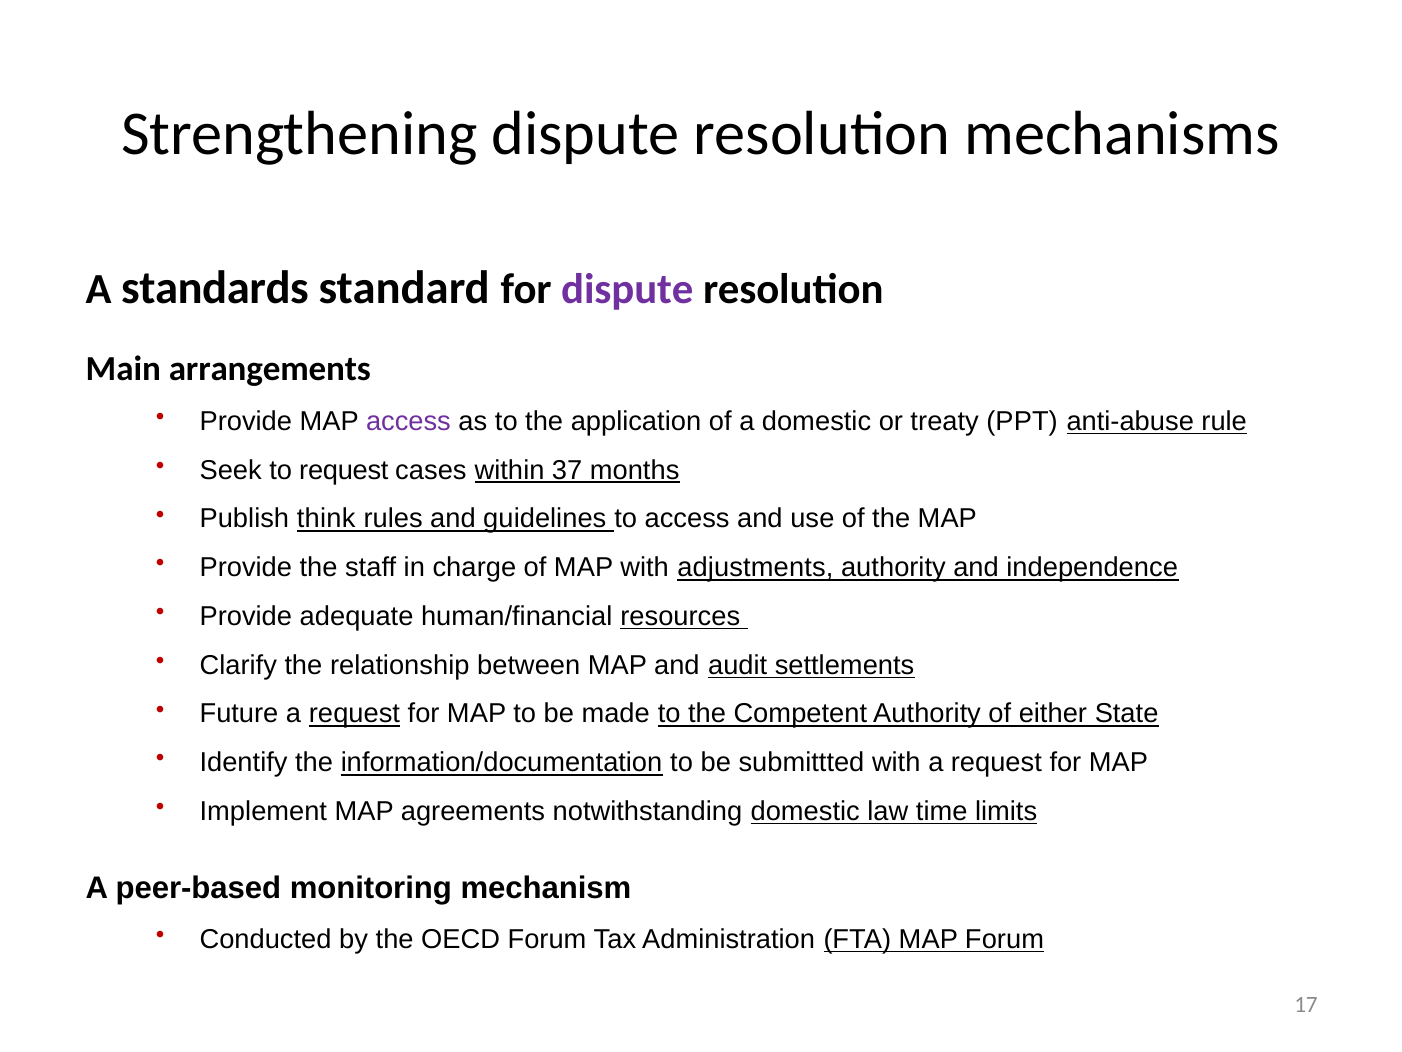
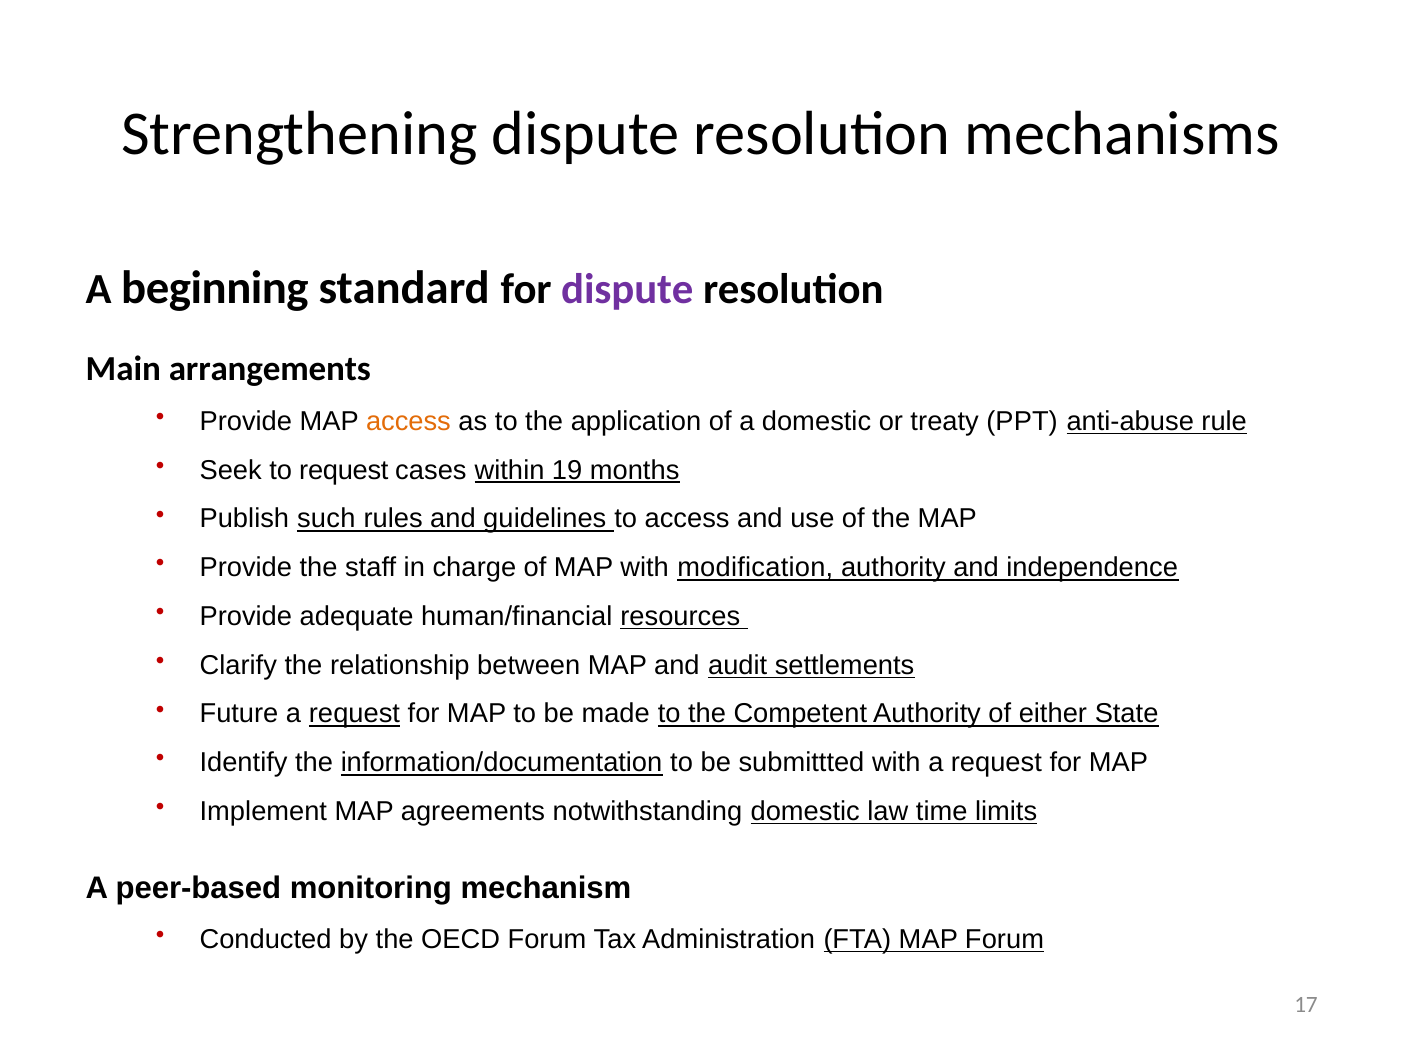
standards: standards -> beginning
access at (408, 421) colour: purple -> orange
37: 37 -> 19
think: think -> such
adjustments: adjustments -> modification
